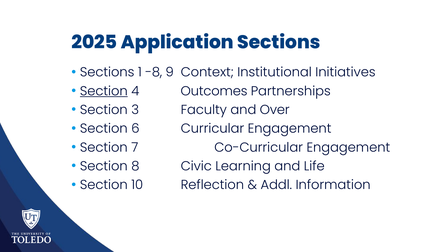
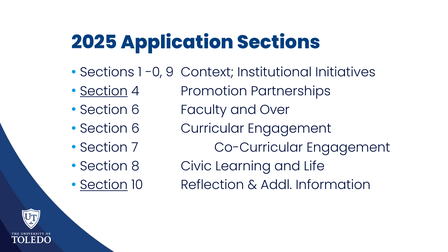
-8: -8 -> -0
Outcomes: Outcomes -> Promotion
3 at (135, 110): 3 -> 6
Section at (104, 185) underline: none -> present
